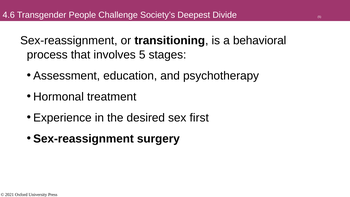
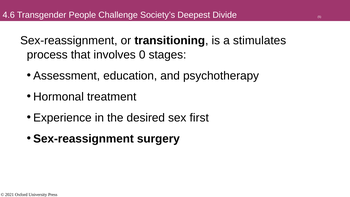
behavioral: behavioral -> stimulates
involves 5: 5 -> 0
